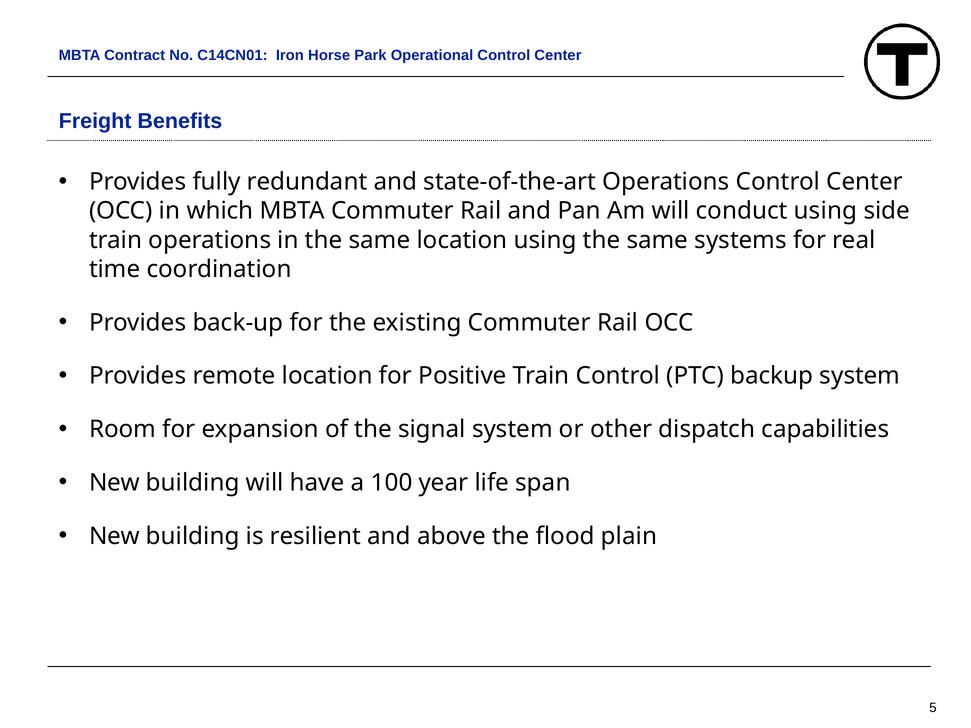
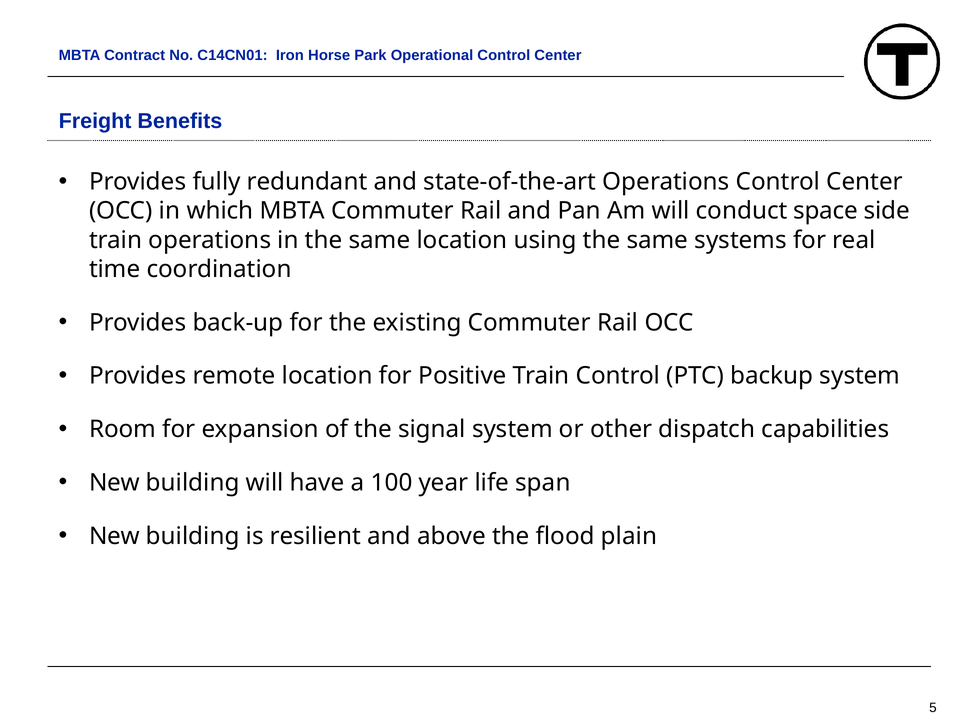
conduct using: using -> space
